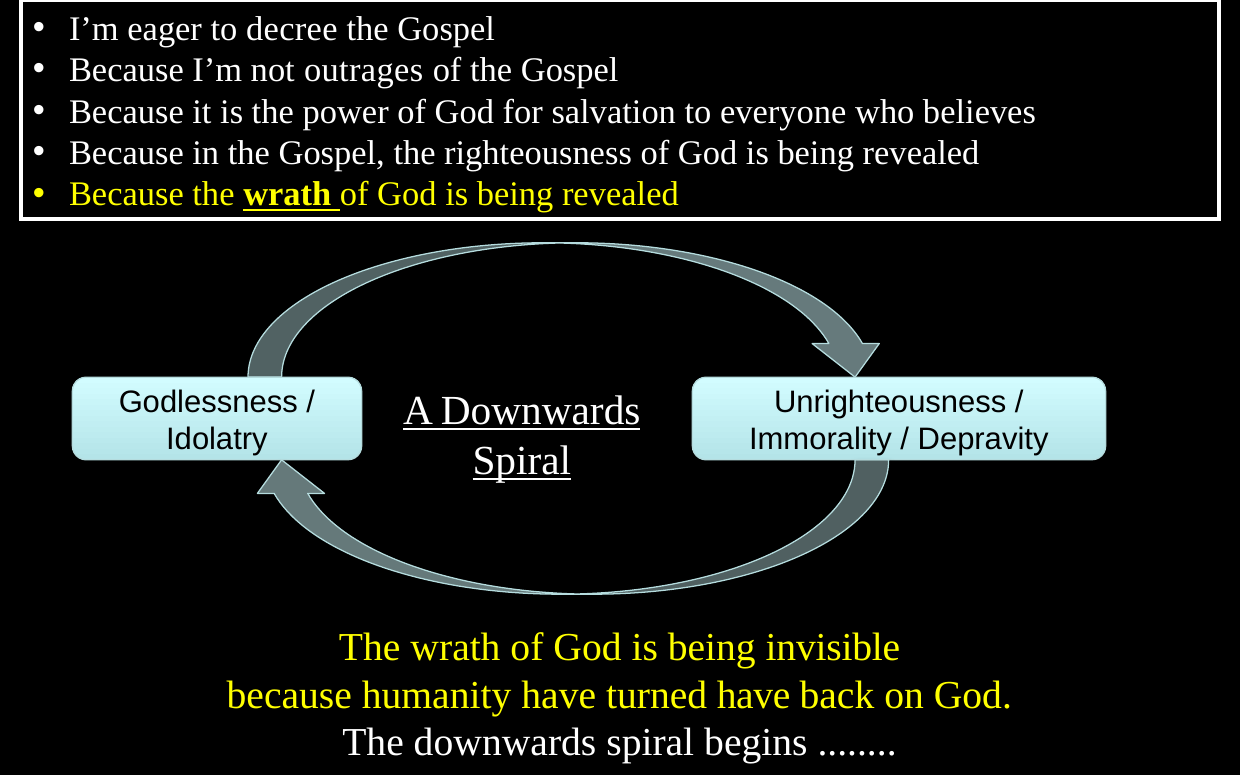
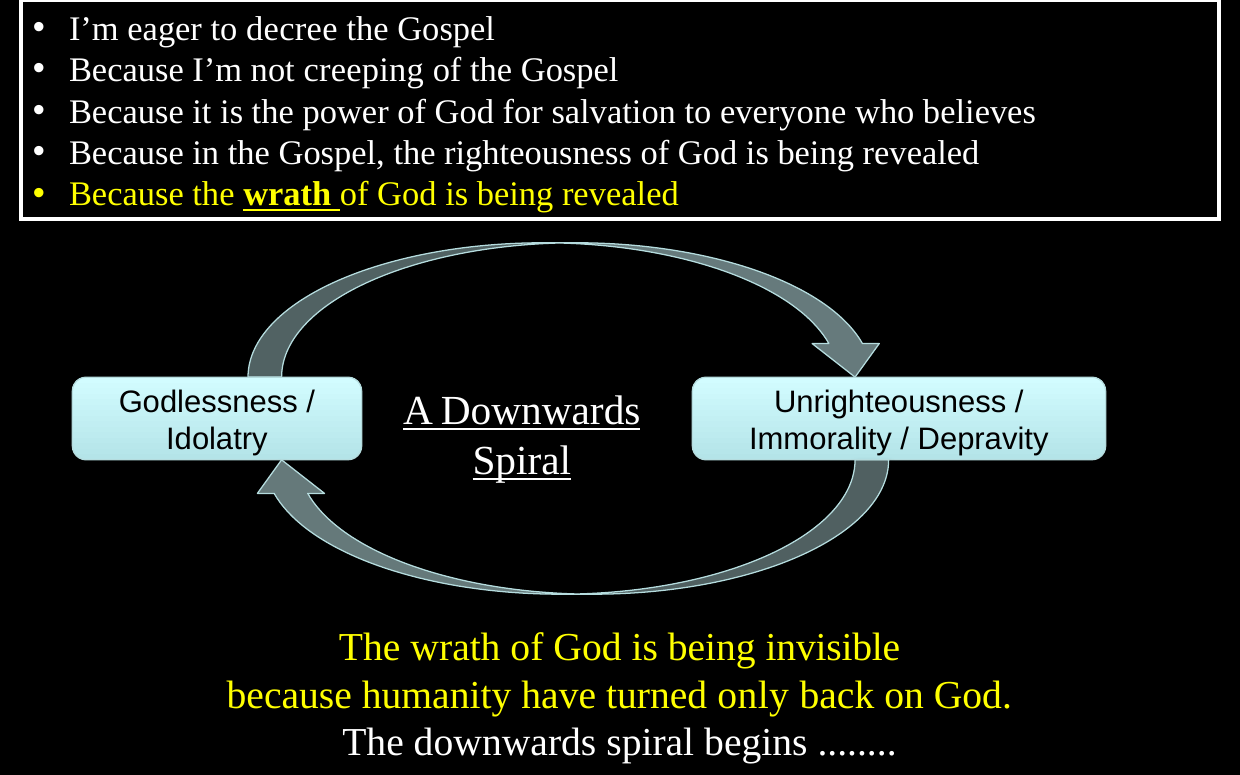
outrages: outrages -> creeping
turned have: have -> only
